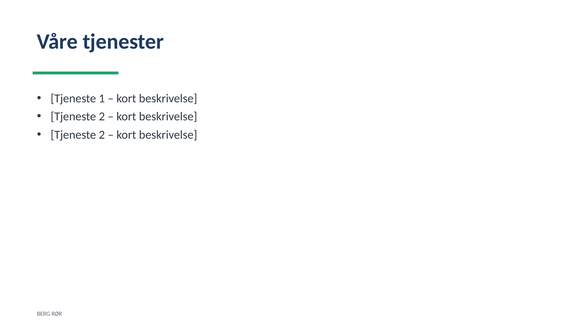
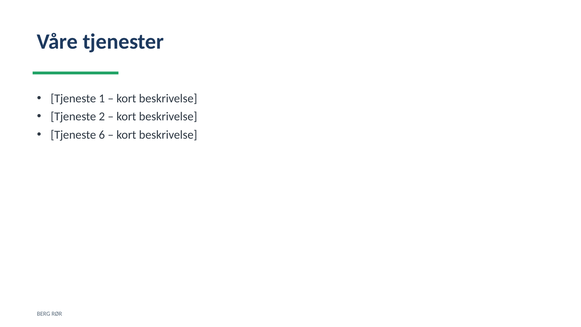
2 at (102, 135): 2 -> 6
